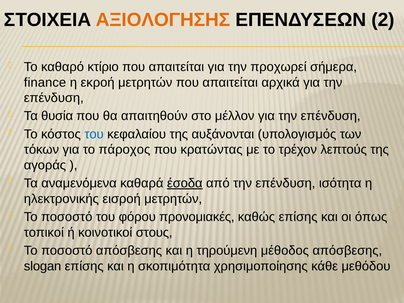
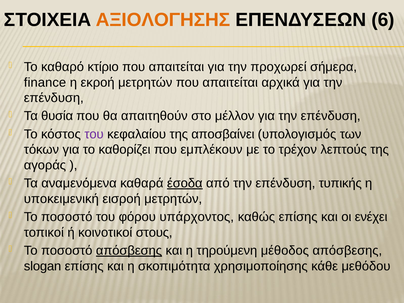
2: 2 -> 6
του at (94, 134) colour: blue -> purple
αυξάνονται: αυξάνονται -> αποσβαίνει
πάροχος: πάροχος -> καθορίζει
κρατώντας: κρατώντας -> εμπλέκουν
ισότητα: ισότητα -> τυπικής
ηλεκτρονικής: ηλεκτρονικής -> υποκειμενική
προνομιακές: προνομιακές -> υπάρχοντος
όπως: όπως -> ενέχει
απόσβεσης at (129, 251) underline: none -> present
